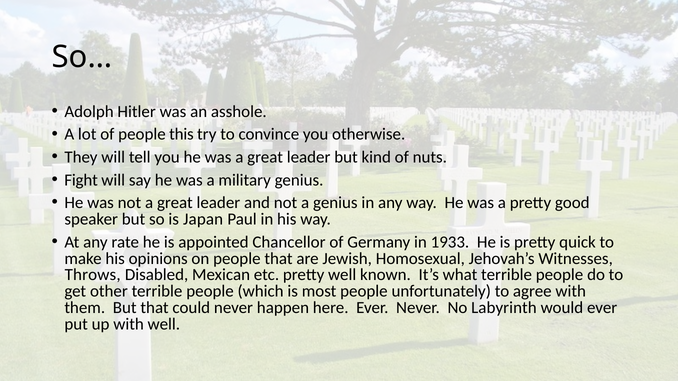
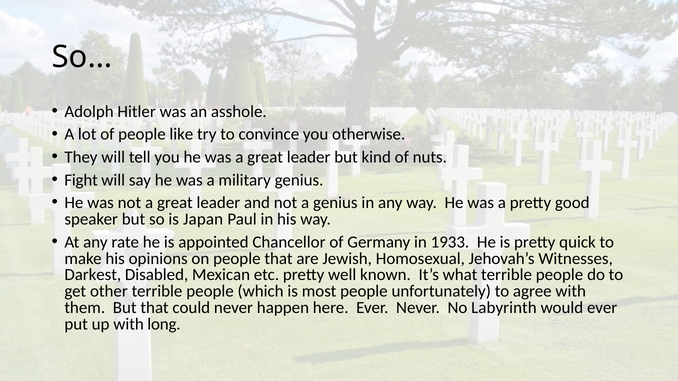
this: this -> like
Throws: Throws -> Darkest
with well: well -> long
